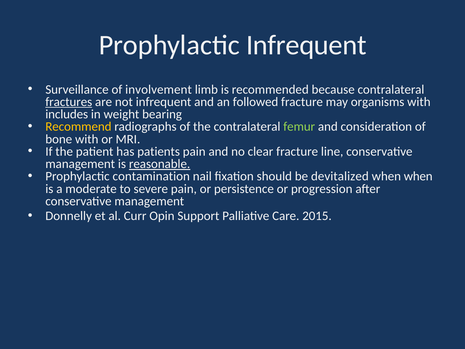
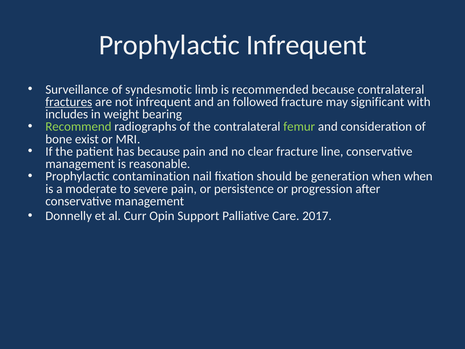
involvement: involvement -> syndesmotic
organisms: organisms -> significant
Recommend colour: yellow -> light green
bone with: with -> exist
has patients: patients -> because
reasonable underline: present -> none
devitalized: devitalized -> generation
2015: 2015 -> 2017
